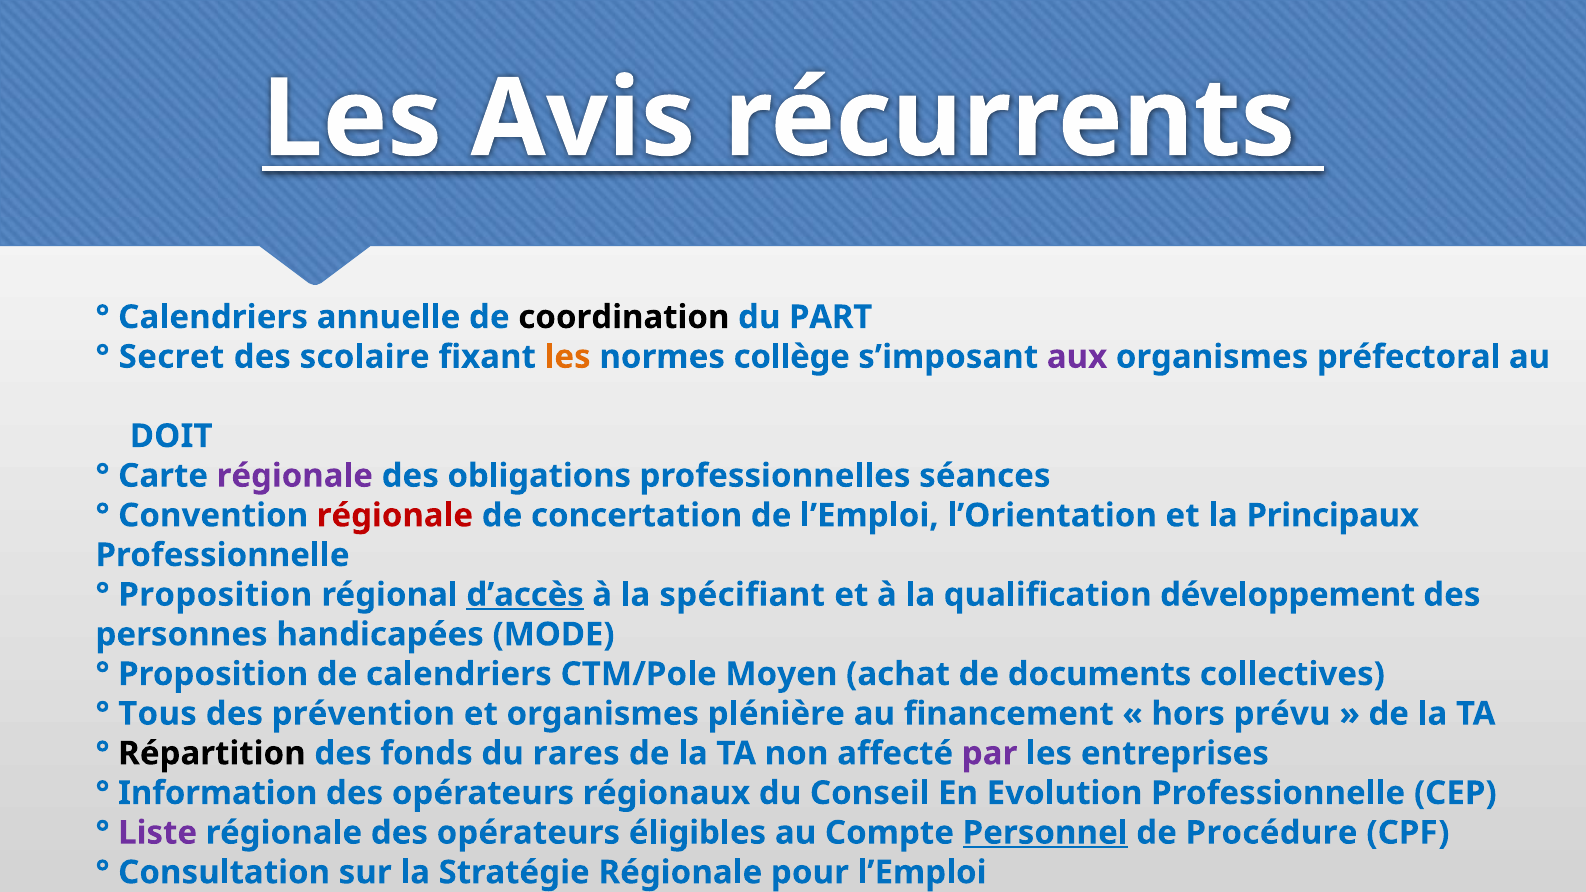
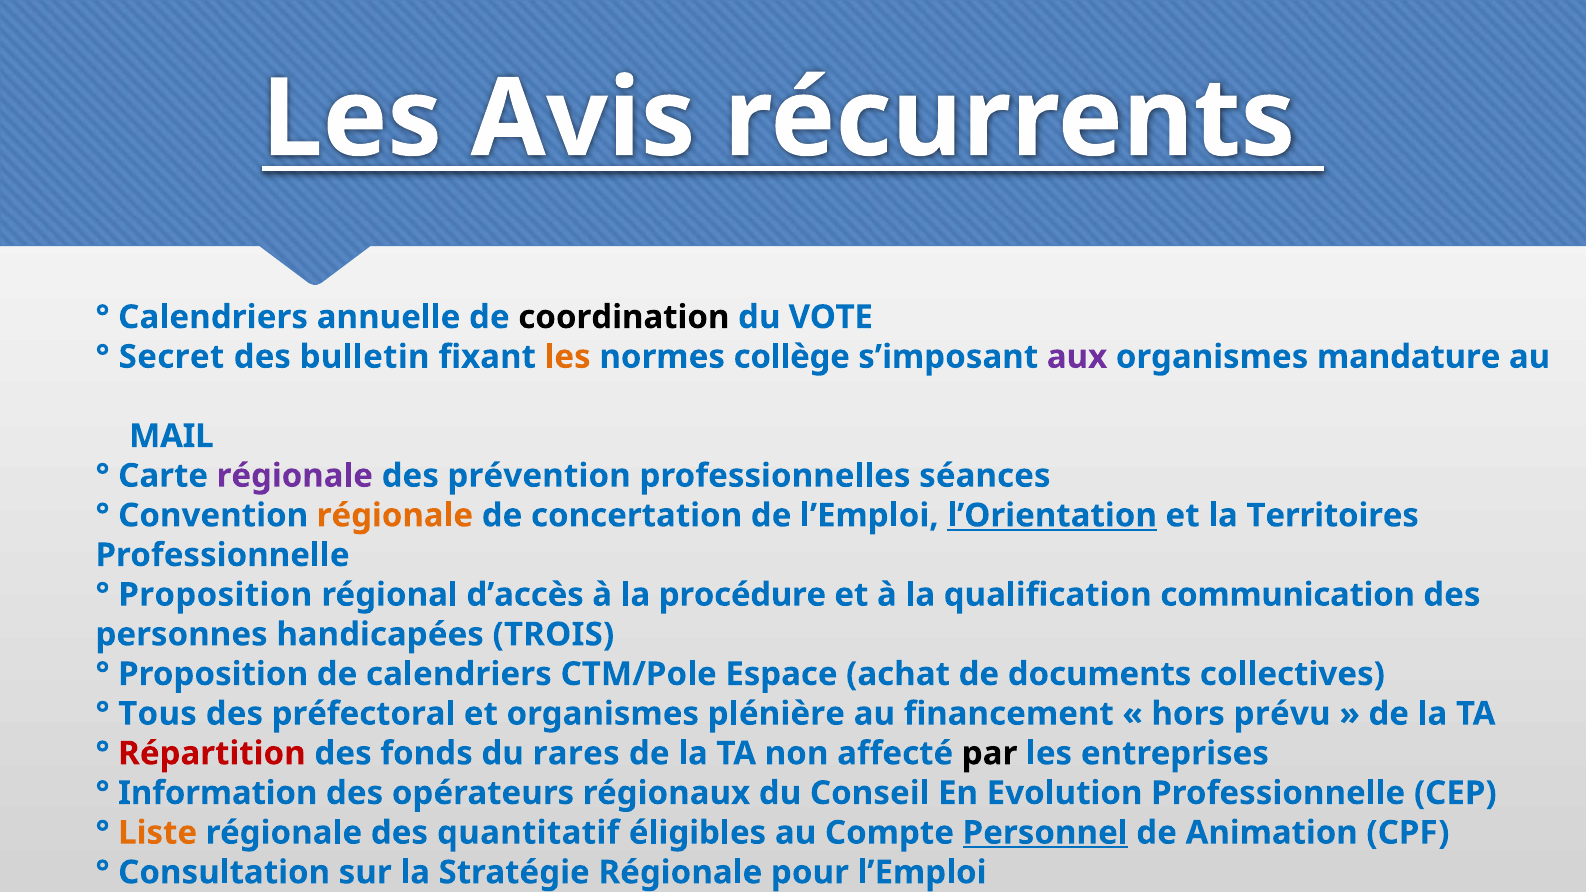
PART: PART -> VOTE
scolaire: scolaire -> bulletin
préfectoral: préfectoral -> mandature
DOIT: DOIT -> MAIL
obligations: obligations -> prévention
régionale at (395, 516) colour: red -> orange
l’Orientation at (1052, 516) underline: none -> present
Principaux: Principaux -> Territoires
d’accès underline: present -> none
spécifiant: spécifiant -> procédure
qualification développement: développement -> communication
MODE: MODE -> TROIS
Moyen: Moyen -> Espace
prévention: prévention -> préfectoral
Répartition colour: black -> red
par colour: purple -> black
Liste colour: purple -> orange
régionale des opérateurs: opérateurs -> quantitatif
Procédure: Procédure -> Animation
